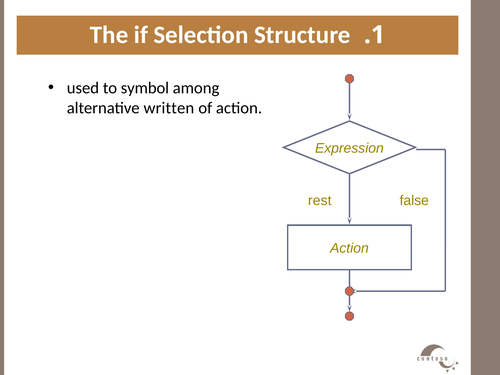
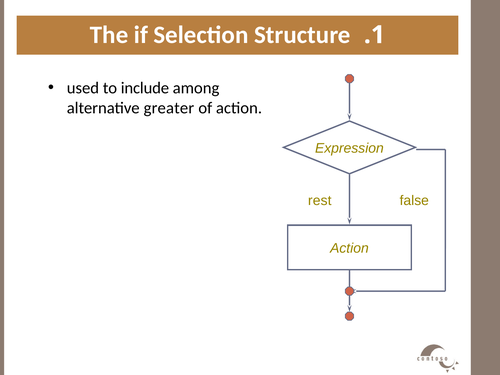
symbol: symbol -> include
written: written -> greater
